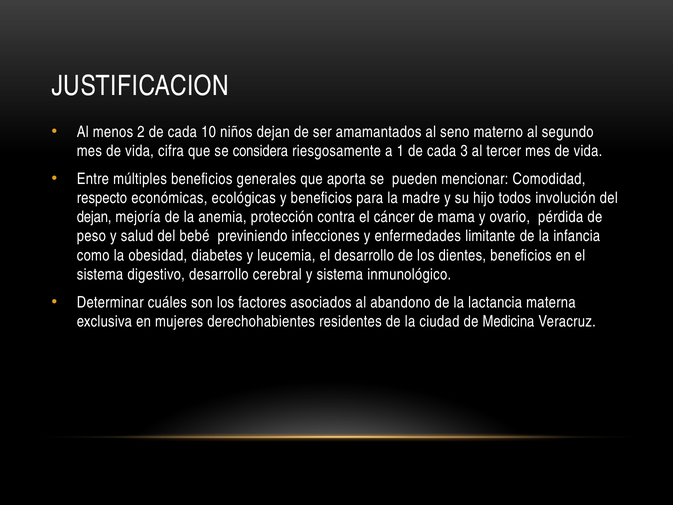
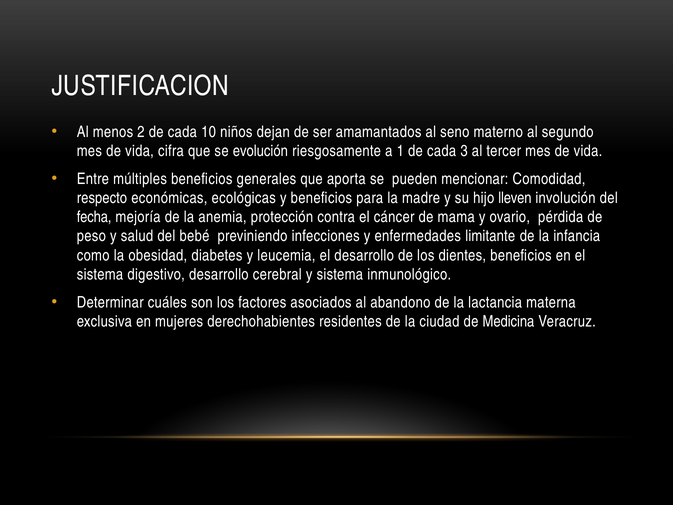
considera: considera -> evolución
todos: todos -> lleven
dejan at (94, 217): dejan -> fecha
